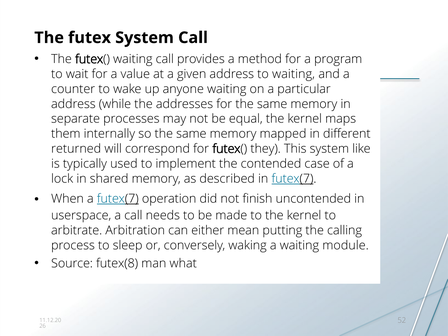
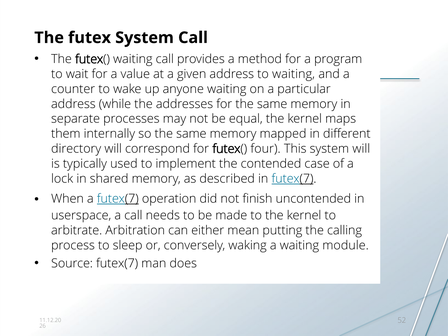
returned: returned -> directory
they: they -> four
system like: like -> will
Source futex(8: futex(8 -> futex(7
what: what -> does
